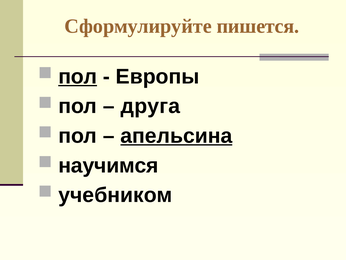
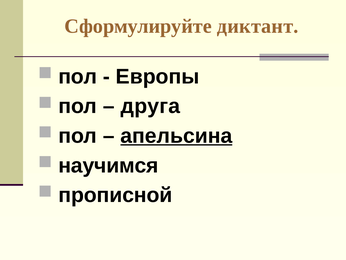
пишется: пишется -> диктант
пол at (78, 76) underline: present -> none
учебником: учебником -> прописной
